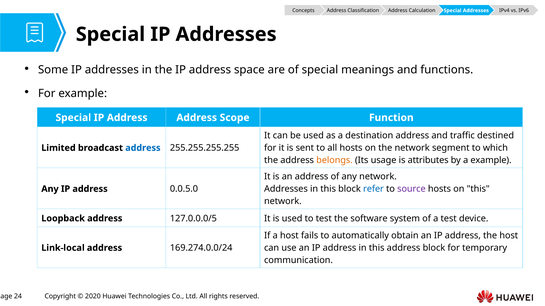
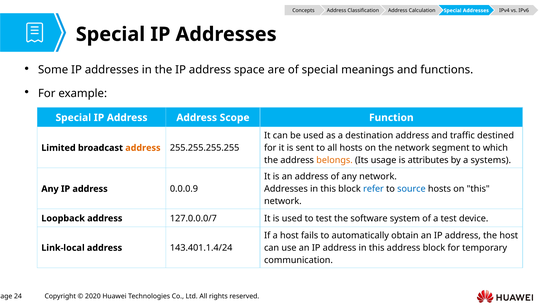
address at (143, 148) colour: blue -> orange
a example: example -> systems
source colour: purple -> blue
0.0.5.0: 0.0.5.0 -> 0.0.0.9
127.0.0.0/5: 127.0.0.0/5 -> 127.0.0.0/7
169.274.0.0/24: 169.274.0.0/24 -> 143.401.1.4/24
